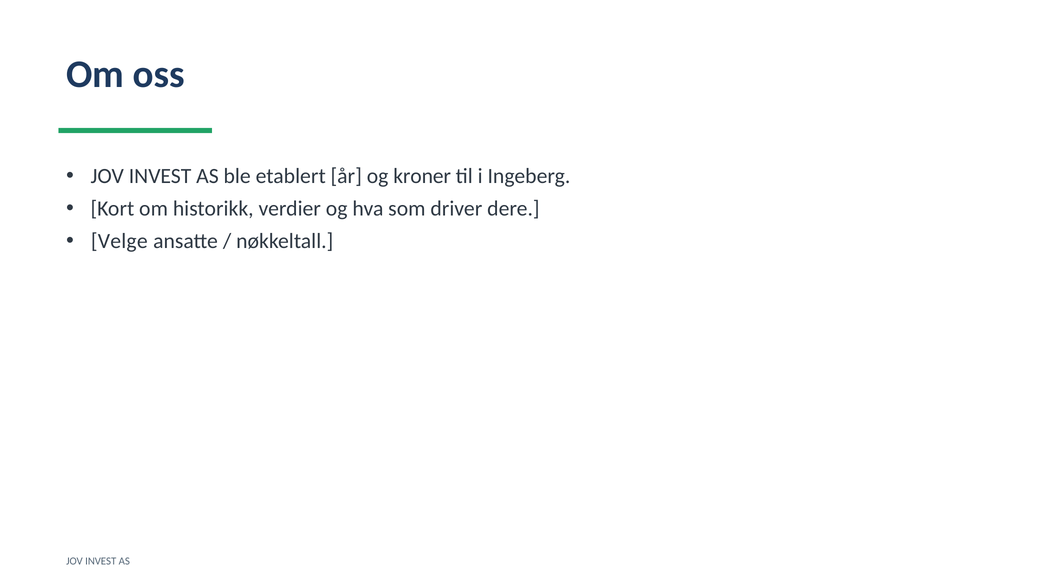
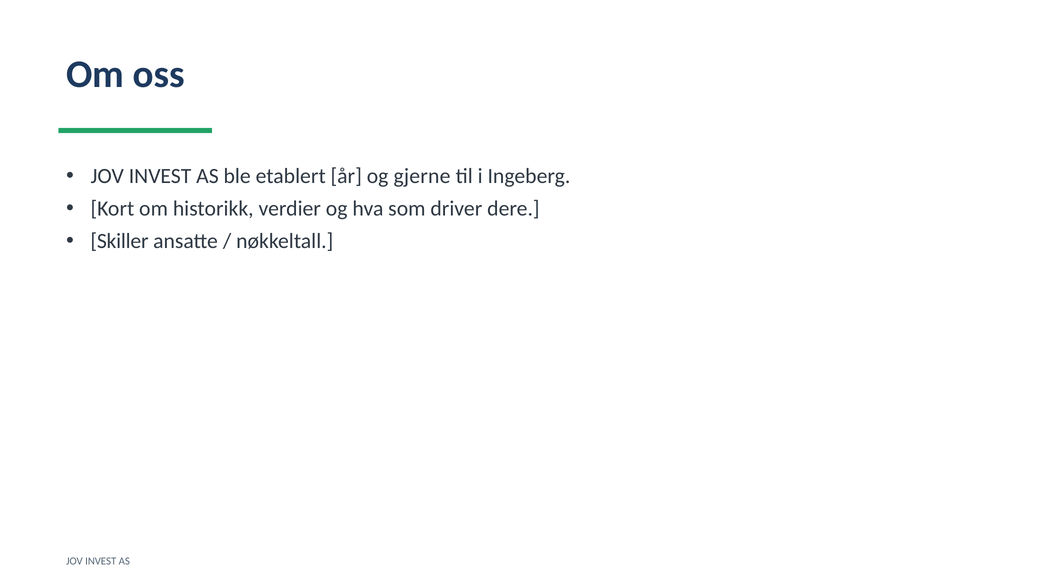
kroner: kroner -> gjerne
Velge: Velge -> Skiller
